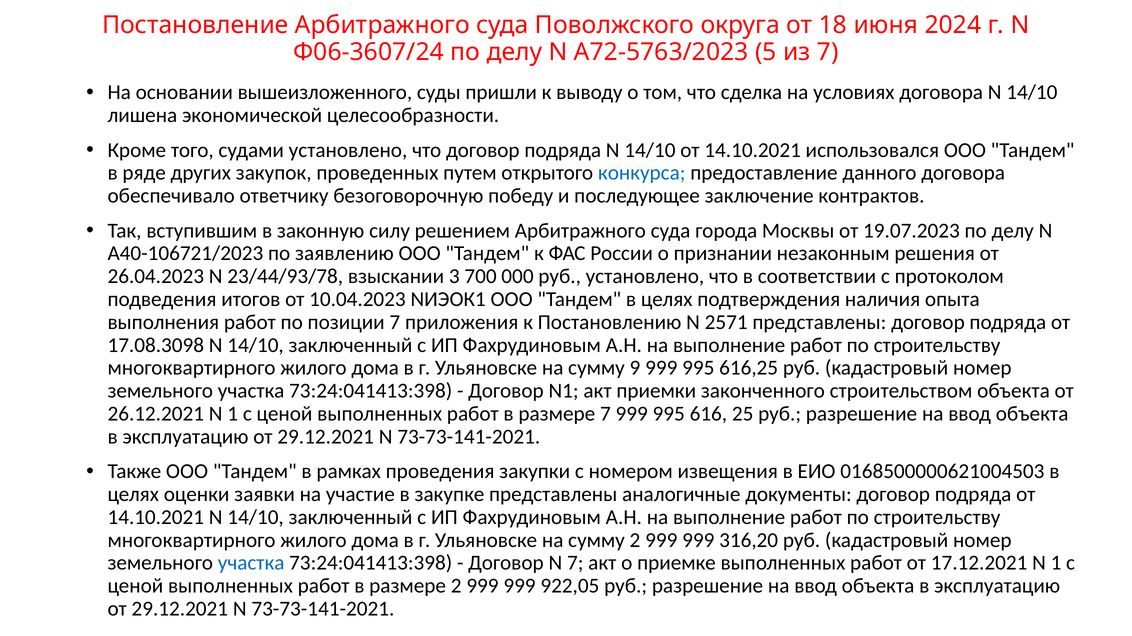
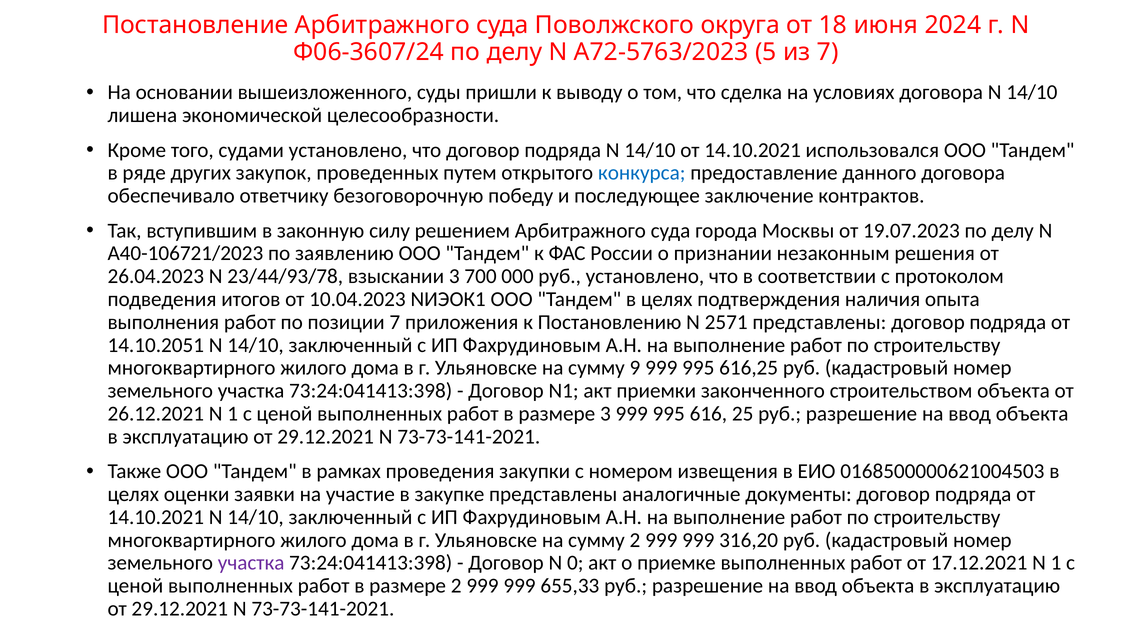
17.08.3098: 17.08.3098 -> 14.10.2051
размере 7: 7 -> 3
участка at (251, 564) colour: blue -> purple
N 7: 7 -> 0
922,05: 922,05 -> 655,33
